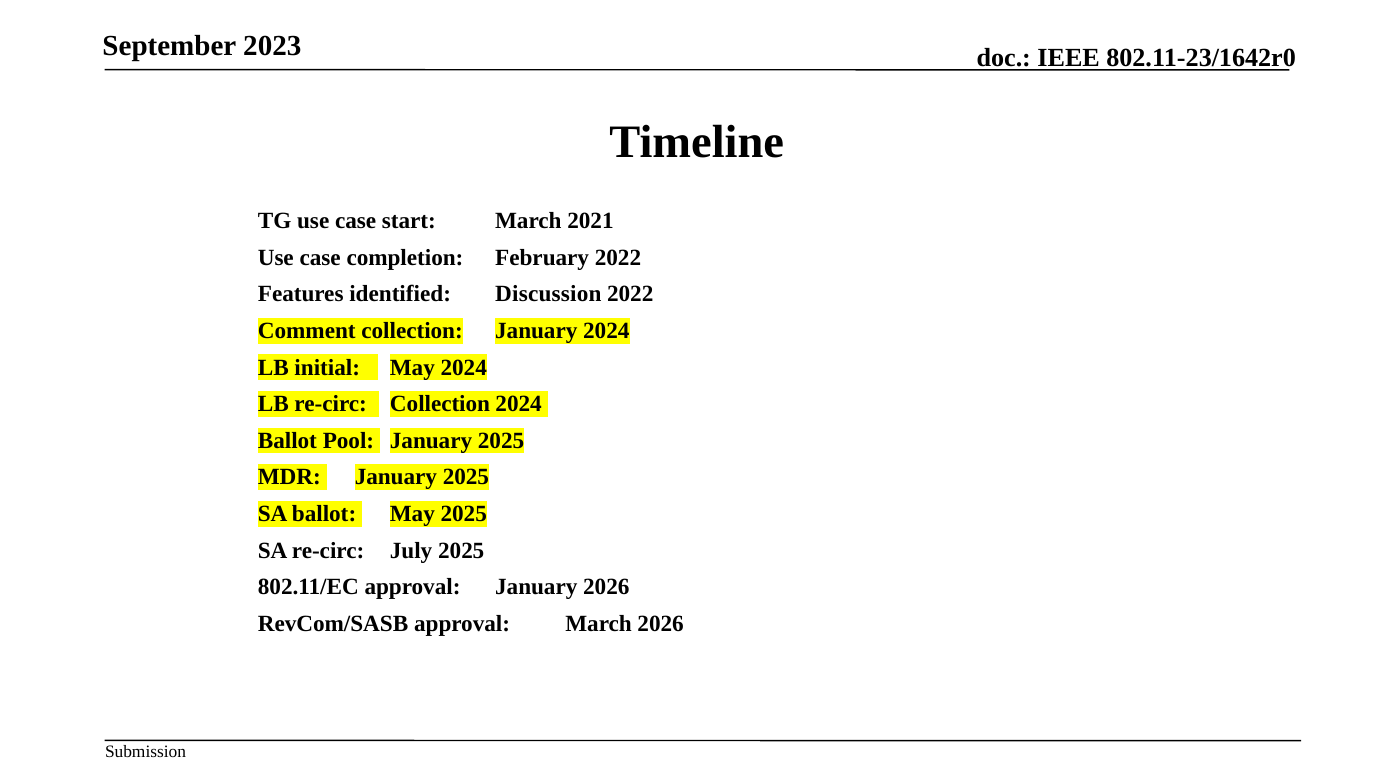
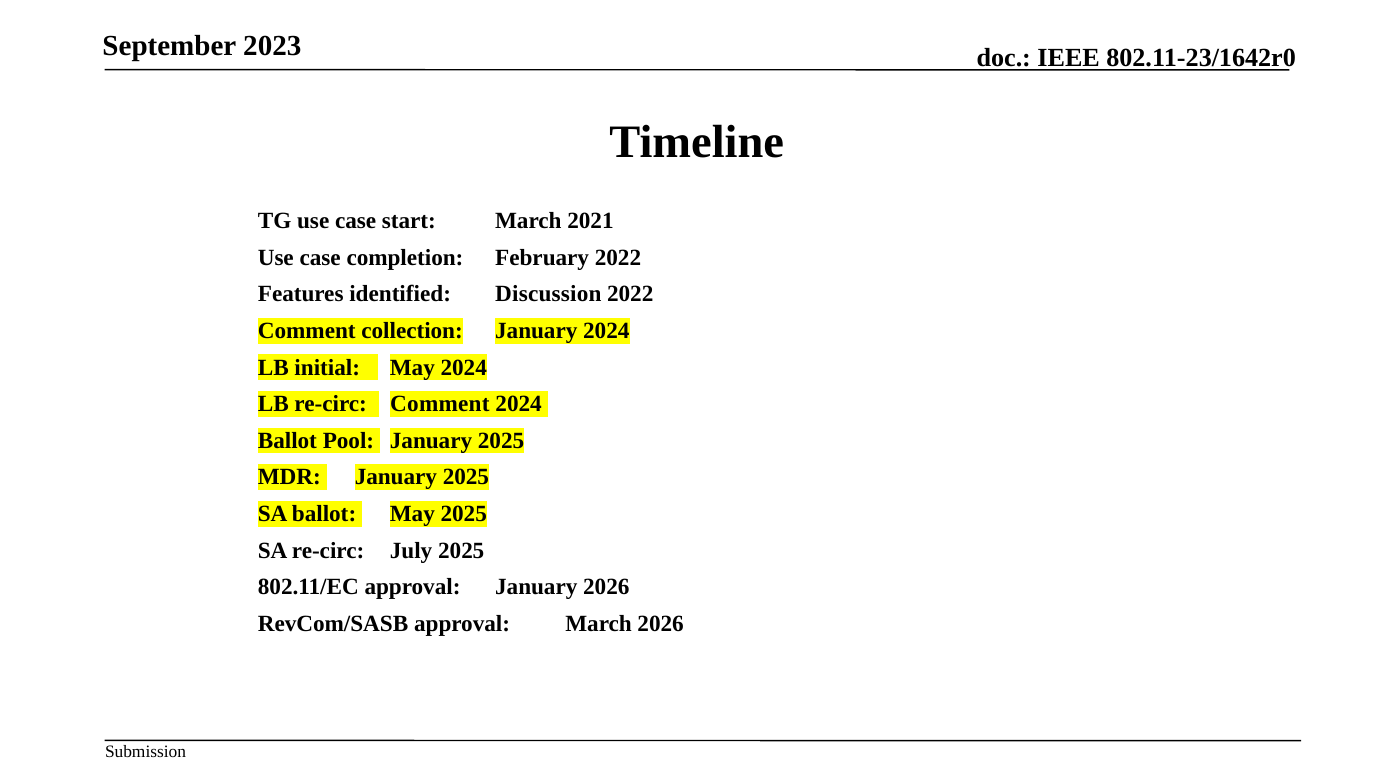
re-circ Collection: Collection -> Comment
